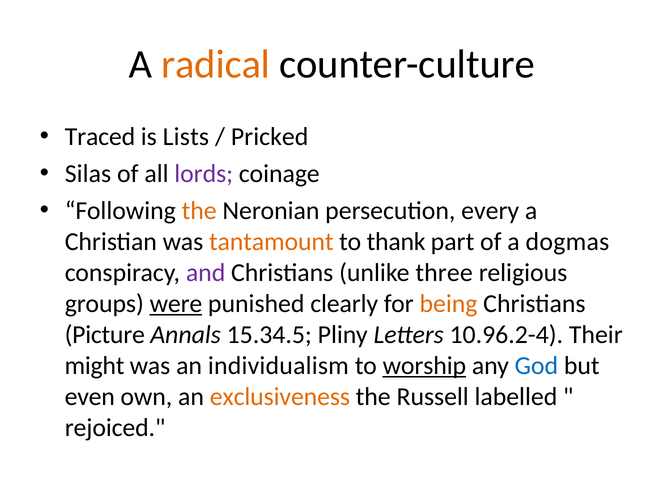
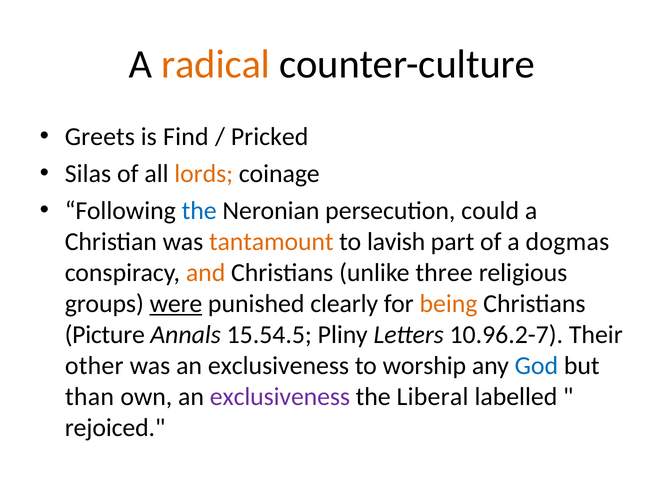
Traced: Traced -> Greets
Lists: Lists -> Find
lords colour: purple -> orange
the at (199, 211) colour: orange -> blue
every: every -> could
thank: thank -> lavish
and colour: purple -> orange
15.34.5: 15.34.5 -> 15.54.5
10.96.2-4: 10.96.2-4 -> 10.96.2-7
might: might -> other
was an individualism: individualism -> exclusiveness
worship underline: present -> none
even: even -> than
exclusiveness at (280, 397) colour: orange -> purple
Russell: Russell -> Liberal
